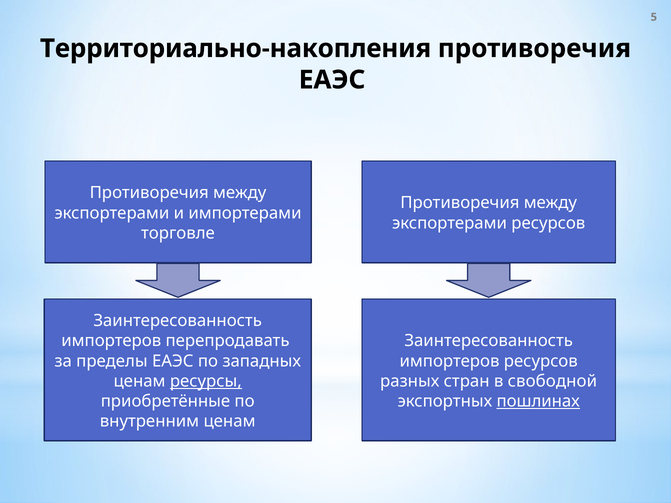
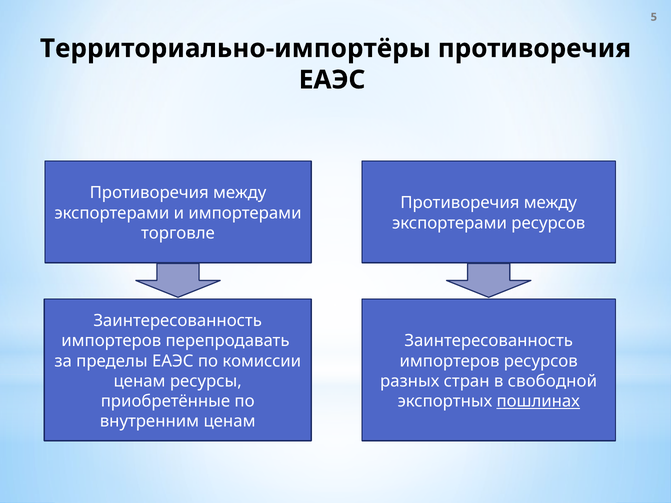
Территориально-накопления: Территориально-накопления -> Территориально-импортёры
западных: западных -> комиссии
ресурсы underline: present -> none
